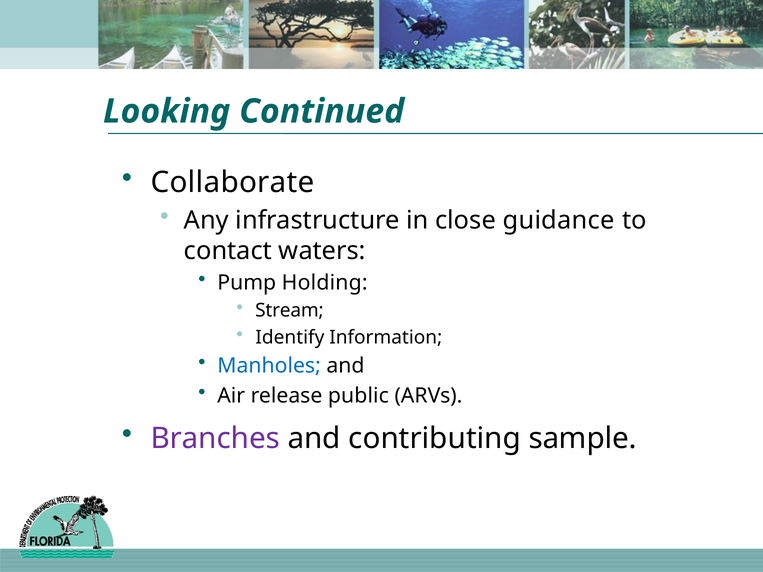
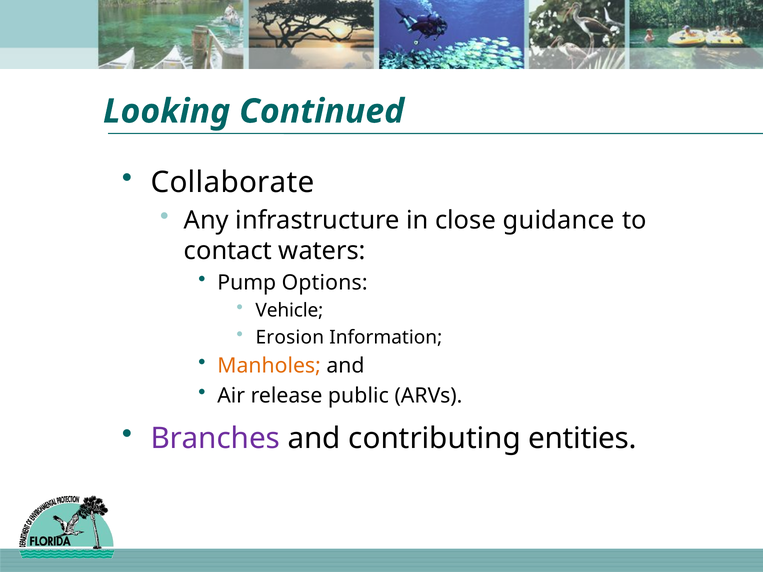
Holding: Holding -> Options
Stream: Stream -> Vehicle
Identify: Identify -> Erosion
Manholes colour: blue -> orange
sample: sample -> entities
